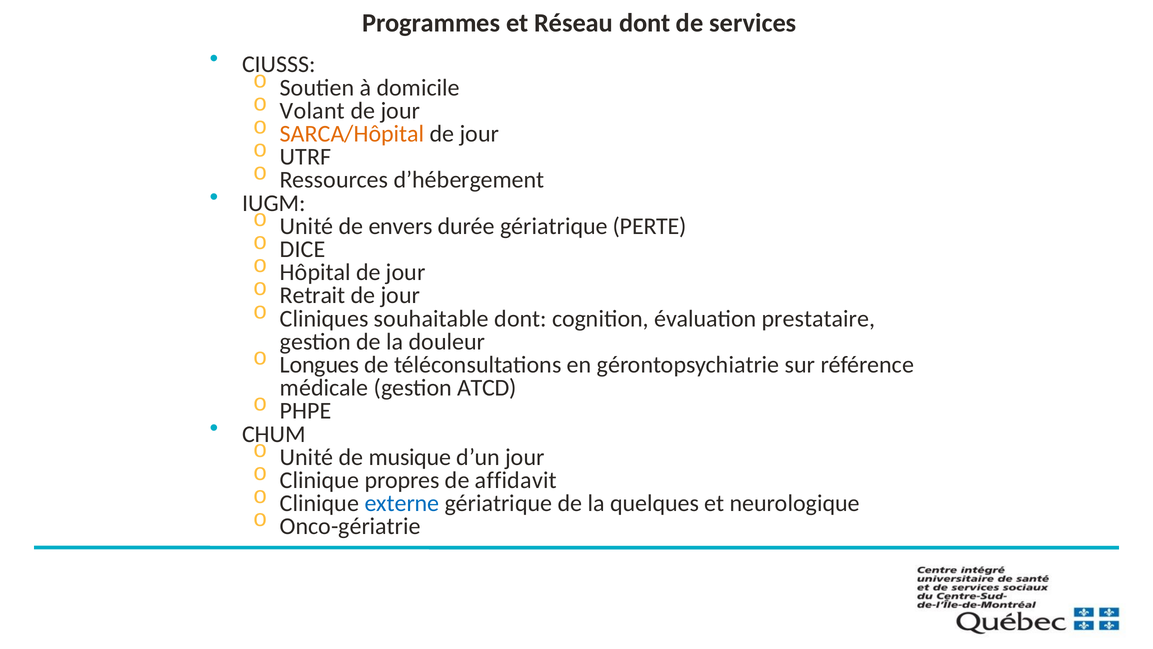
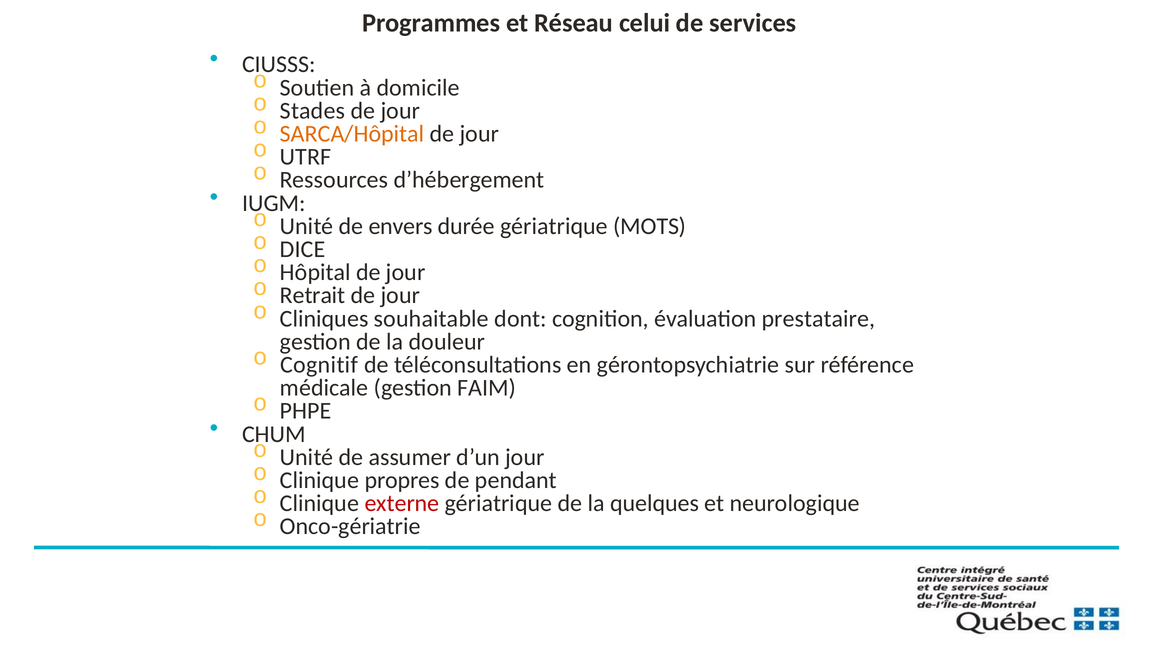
Réseau dont: dont -> celui
Volant: Volant -> Stades
PERTE: PERTE -> MOTS
Longues: Longues -> Cognitif
ATCD: ATCD -> FAIM
musique: musique -> assumer
affidavit: affidavit -> pendant
externe colour: blue -> red
